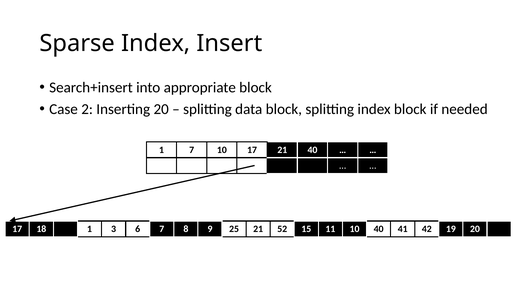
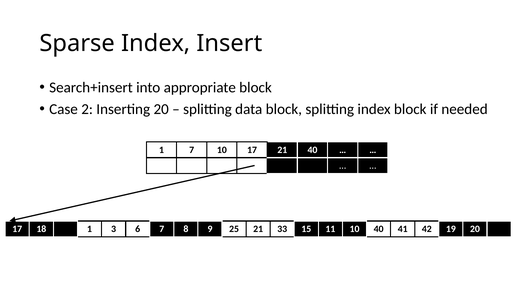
52: 52 -> 33
